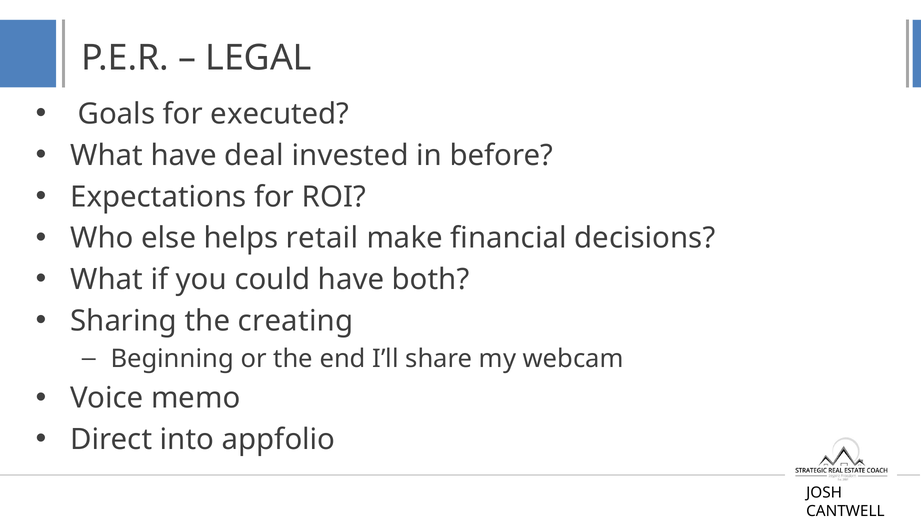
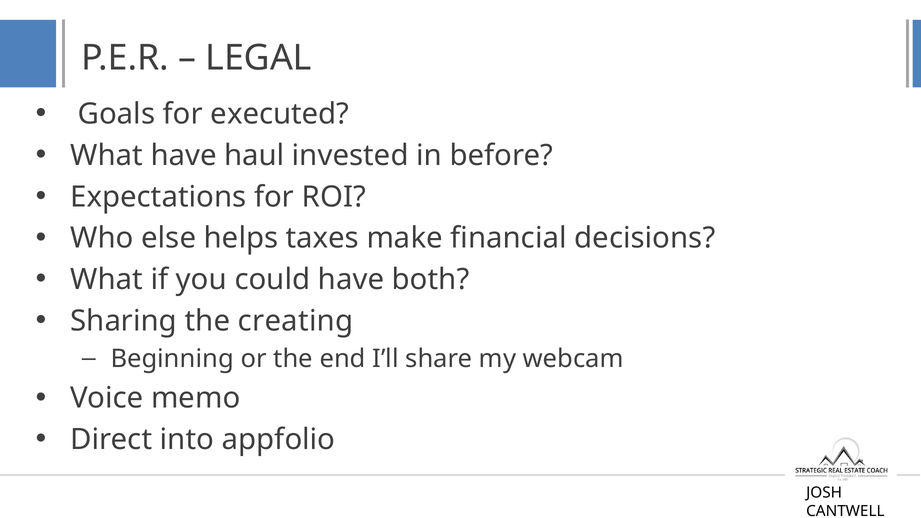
deal: deal -> haul
retail: retail -> taxes
